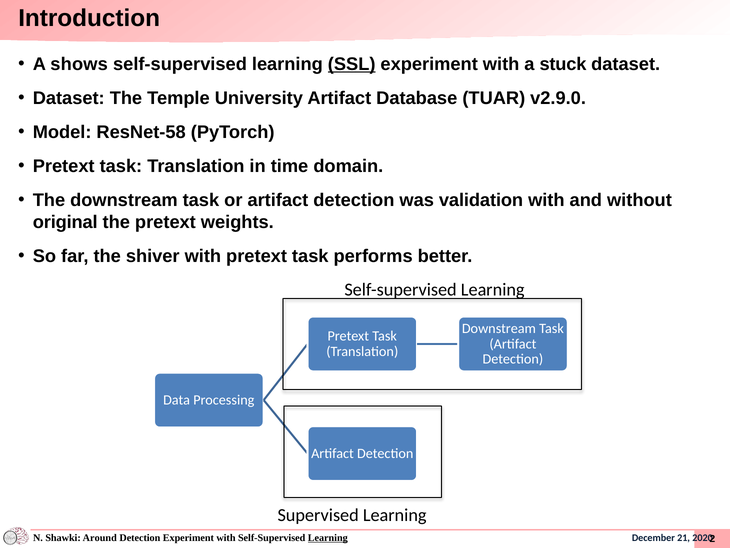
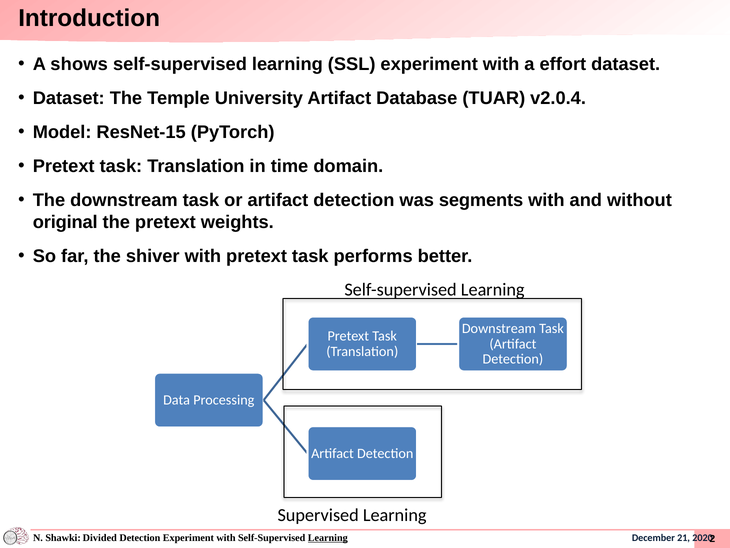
SSL underline: present -> none
stuck: stuck -> effort
v2.9.0: v2.9.0 -> v2.0.4
ResNet-58: ResNet-58 -> ResNet-15
validation: validation -> segments
Around: Around -> Divided
